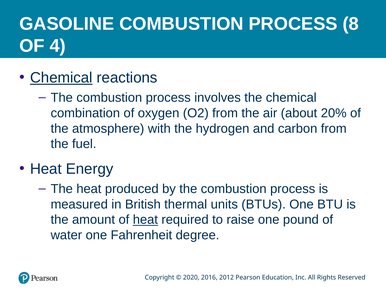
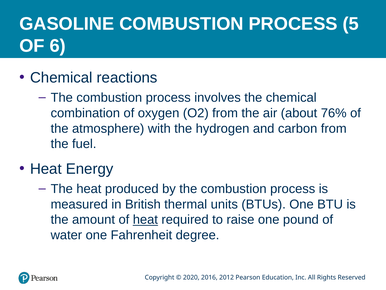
8: 8 -> 5
4: 4 -> 6
Chemical at (61, 78) underline: present -> none
20%: 20% -> 76%
